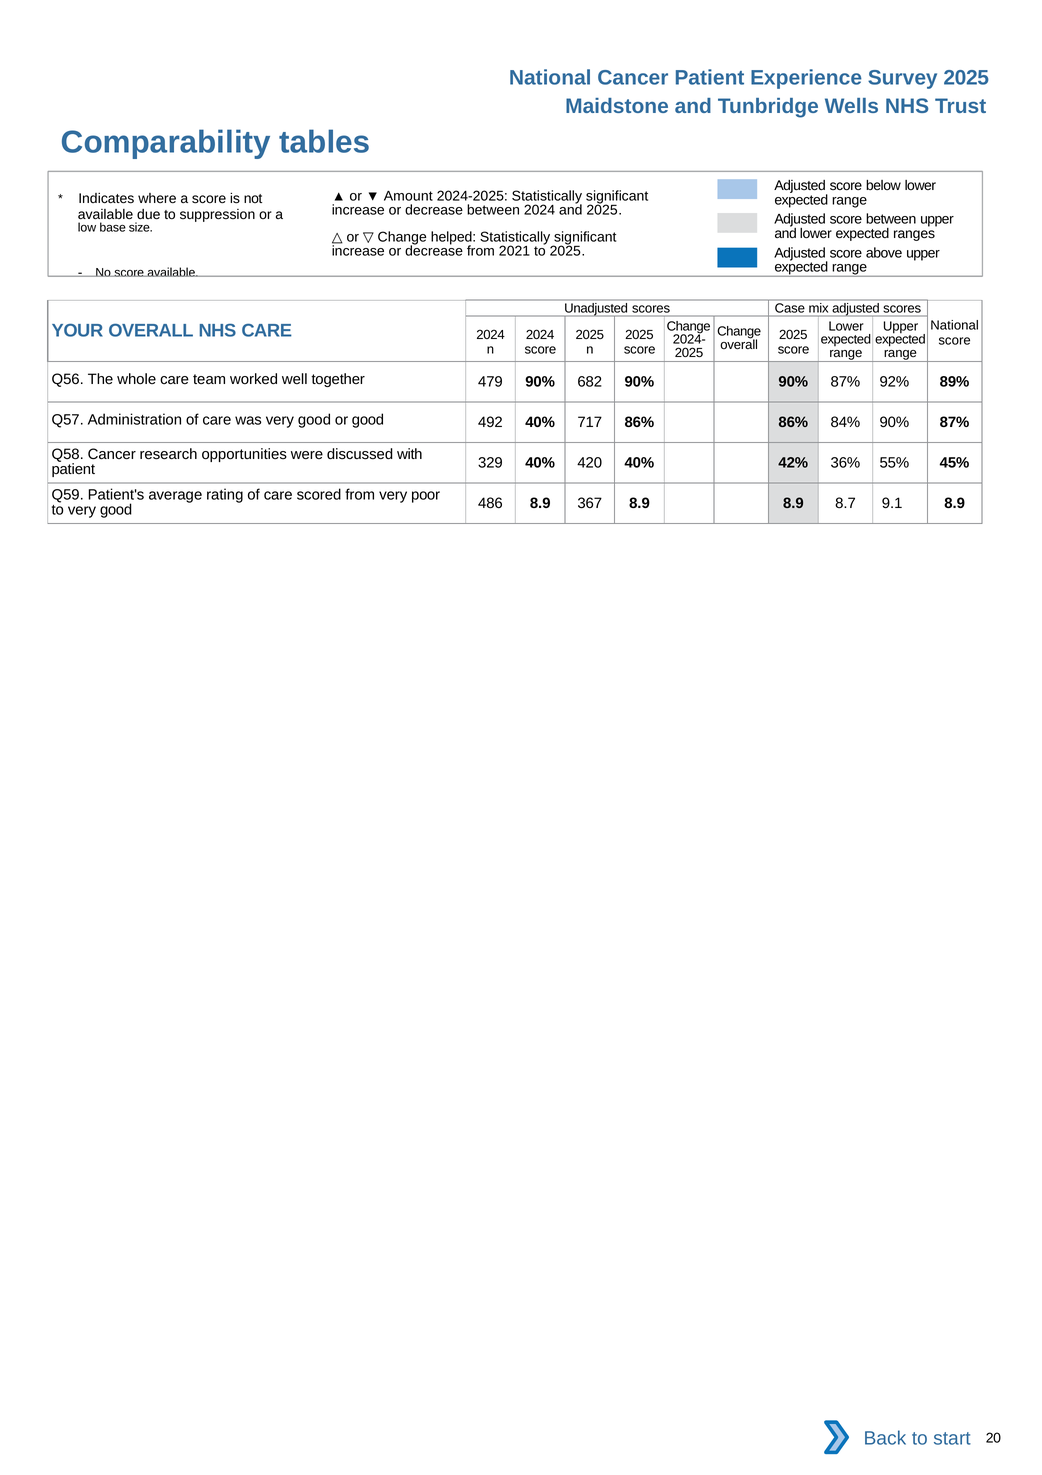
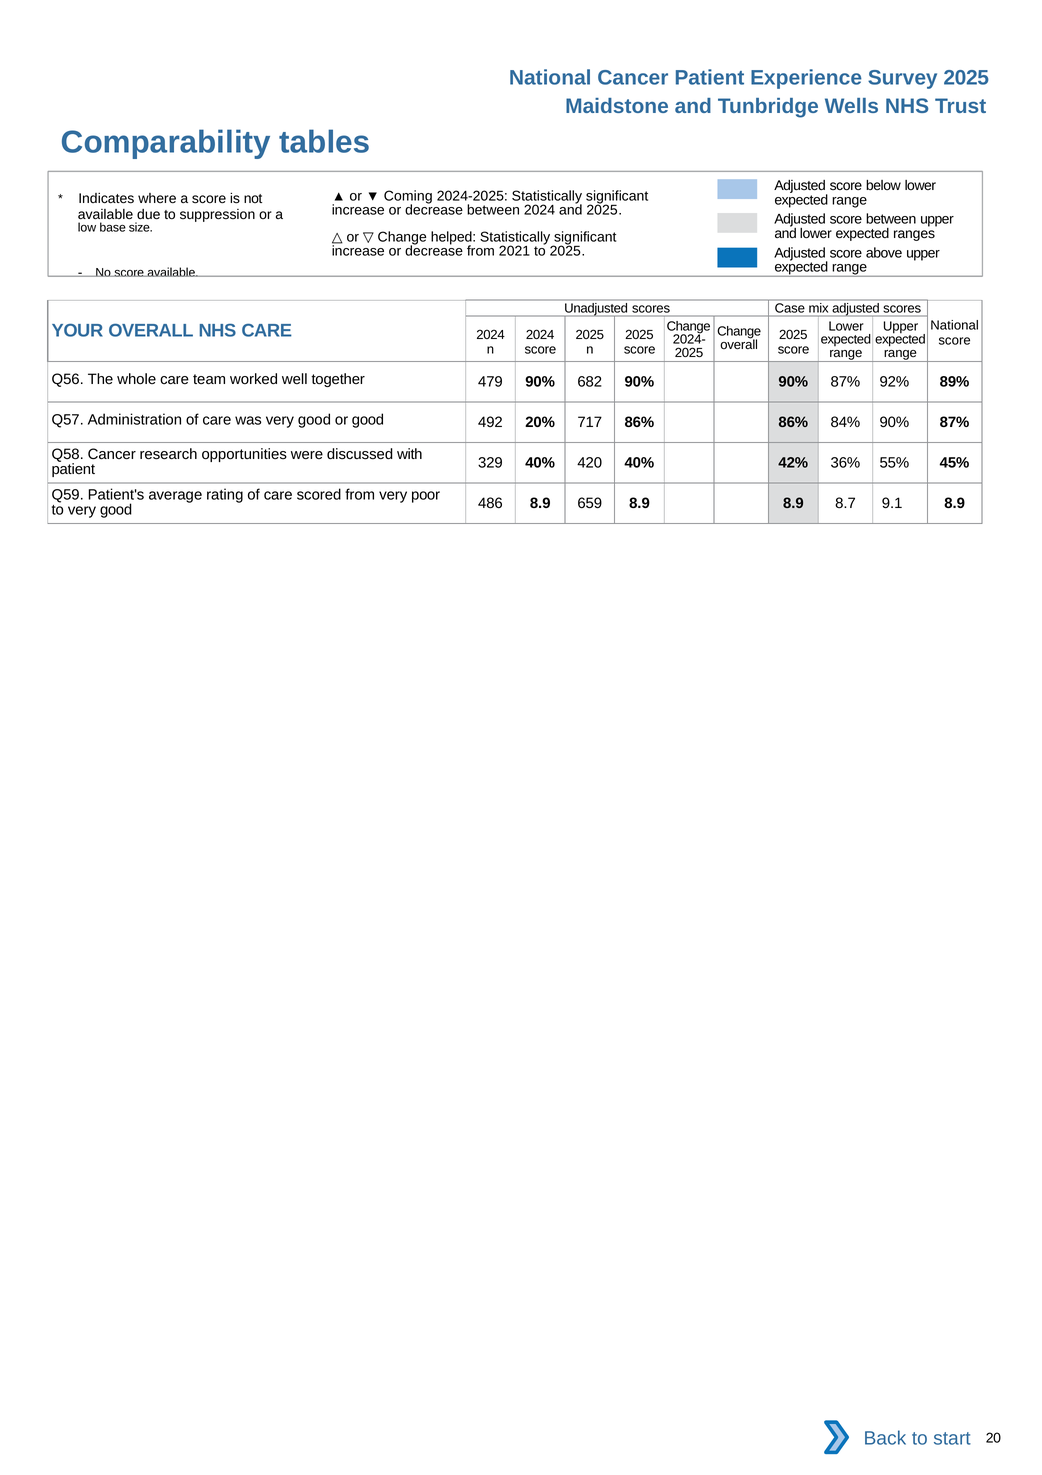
Amount: Amount -> Coming
492 40%: 40% -> 20%
367: 367 -> 659
